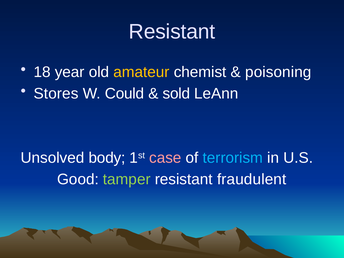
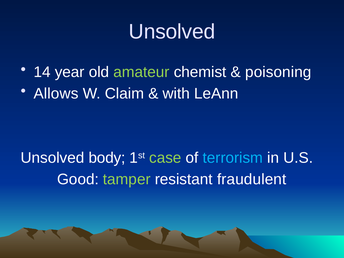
Resistant at (172, 32): Resistant -> Unsolved
18: 18 -> 14
amateur colour: yellow -> light green
Stores: Stores -> Allows
Could: Could -> Claim
sold: sold -> with
case colour: pink -> light green
